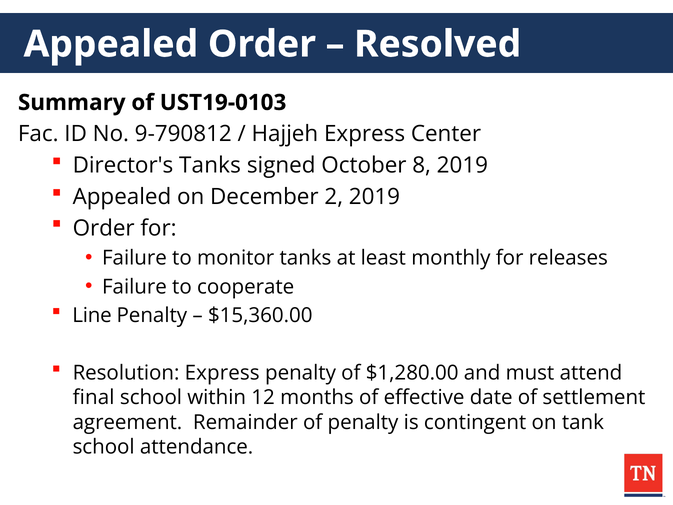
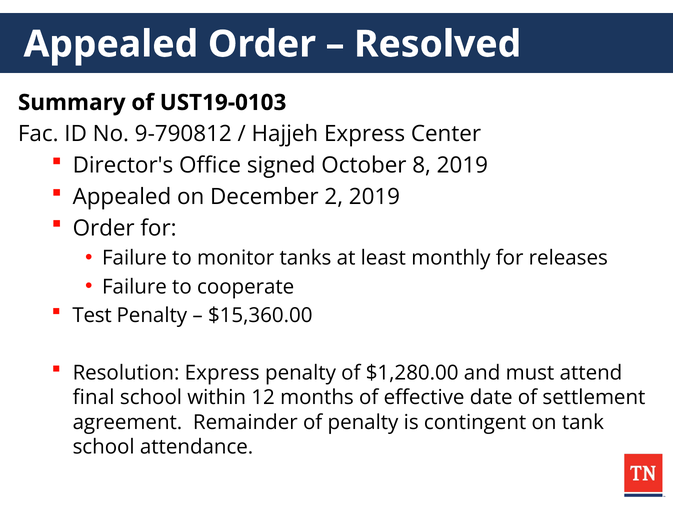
Director's Tanks: Tanks -> Office
Line: Line -> Test
